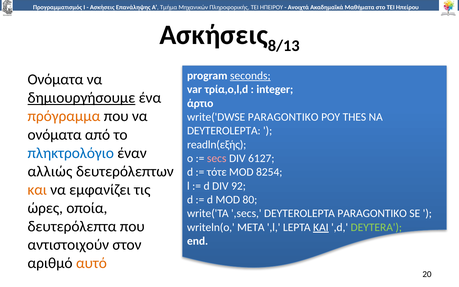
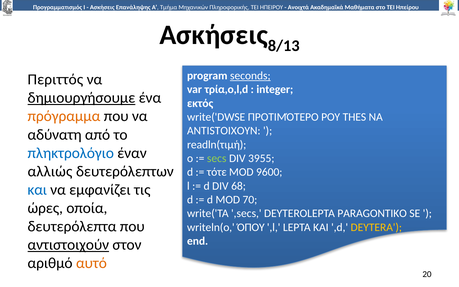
Ονόματα at (55, 79): Ονόματα -> Περιττός
άρτιο: άρτιο -> εκτός
write('DWSE PARAGONTIKO: PARAGONTIKO -> ΠΡΟΤΙΜΌΤΕΡΟ
DEYTEROLEPTA at (224, 131): DEYTEROLEPTA -> ANTISTOIXOYN
ονόματα at (55, 135): ονόματα -> αδύνατη
readln(εξής: readln(εξής -> readln(τιμή
secs colour: pink -> light green
6127: 6127 -> 3955
8254: 8254 -> 9600
92: 92 -> 68
και colour: orange -> blue
80: 80 -> 70
META: META -> ΌΠΟΥ
KAI underline: present -> none
DEYTERA colour: light green -> yellow
αντιστοιχούν underline: none -> present
